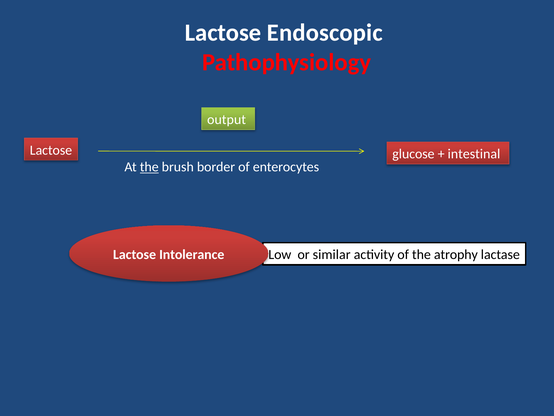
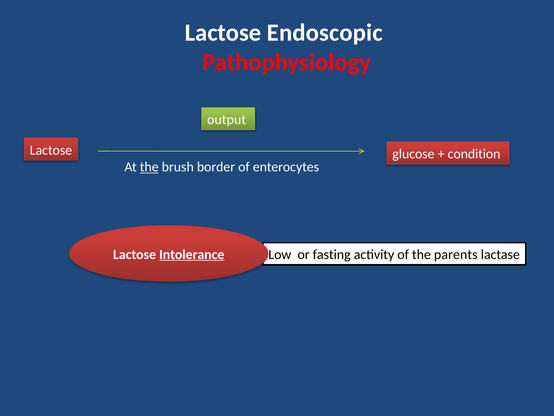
intestinal: intestinal -> condition
Intolerance underline: none -> present
similar: similar -> fasting
atrophy: atrophy -> parents
